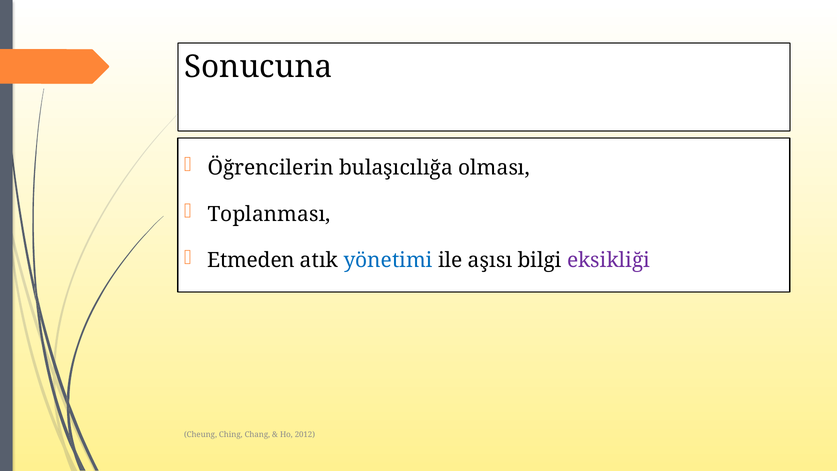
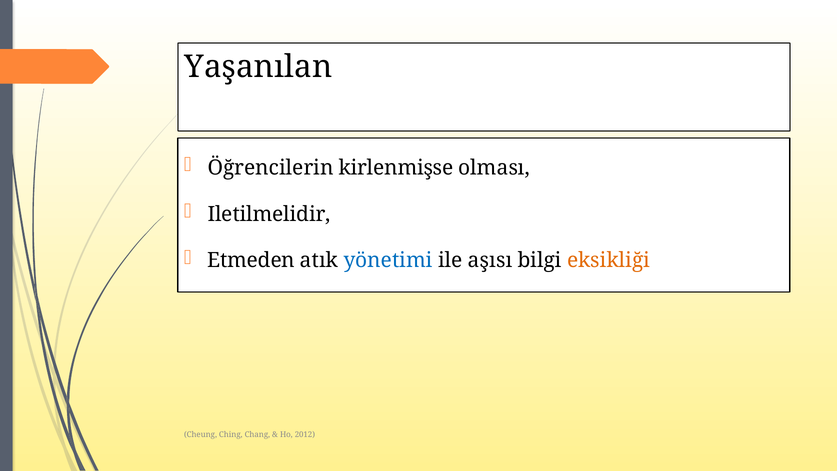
Sonucuna: Sonucuna -> Yaşanılan
bulaşıcılığa: bulaşıcılığa -> kirlenmişse
Toplanması: Toplanması -> Iletilmelidir
eksikliği colour: purple -> orange
